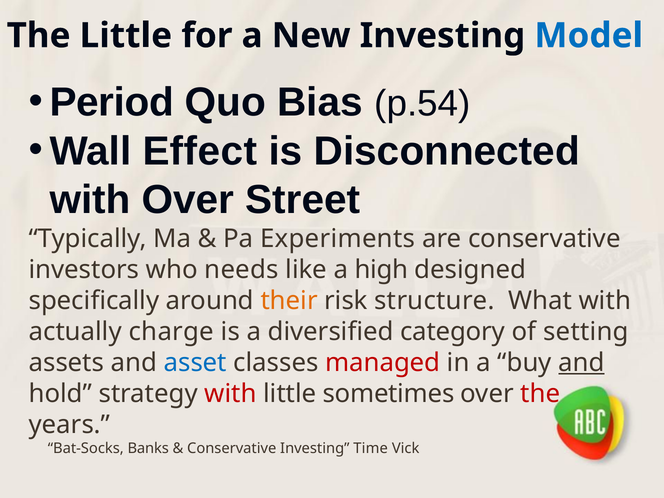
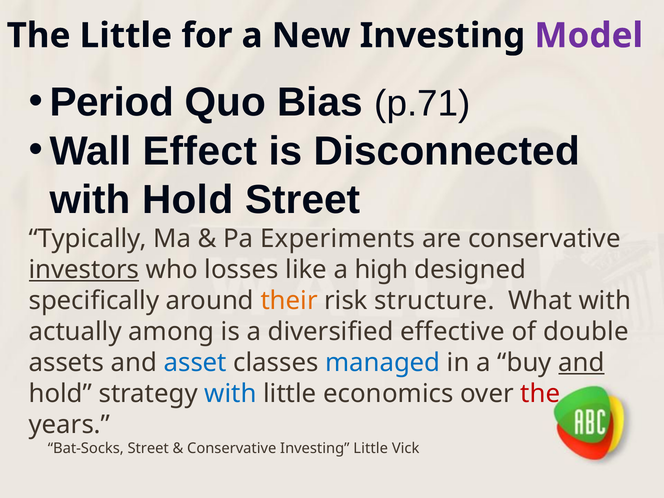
Model colour: blue -> purple
p.54: p.54 -> p.71
with Over: Over -> Hold
investors underline: none -> present
needs: needs -> losses
charge: charge -> among
category: category -> effective
setting: setting -> double
managed colour: red -> blue
with at (230, 394) colour: red -> blue
sometimes: sometimes -> economics
Bat-Socks Banks: Banks -> Street
Investing Time: Time -> Little
